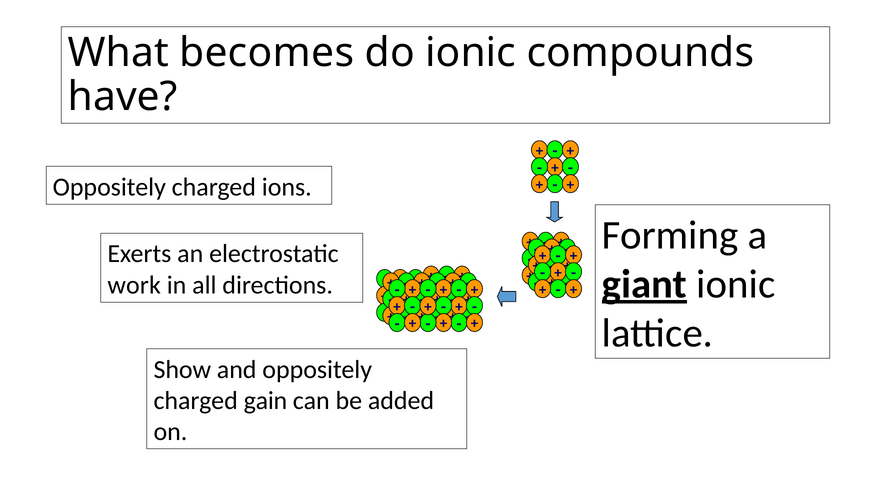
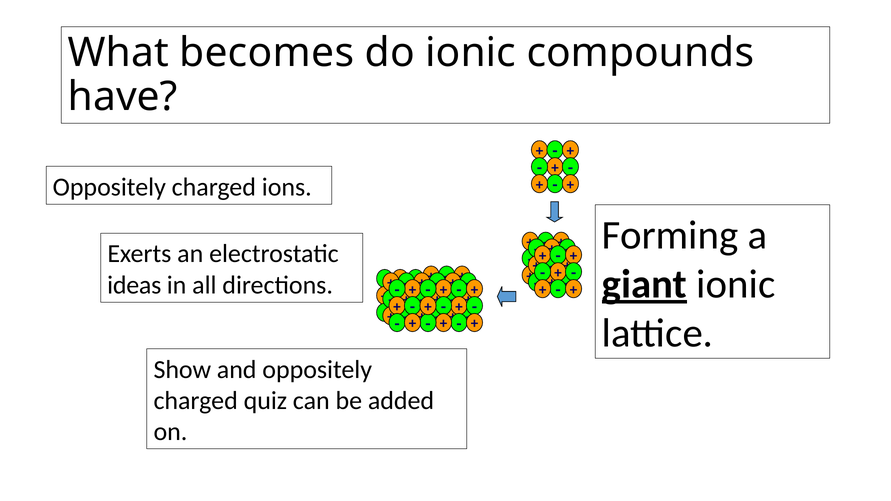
work: work -> ideas
gain: gain -> quiz
